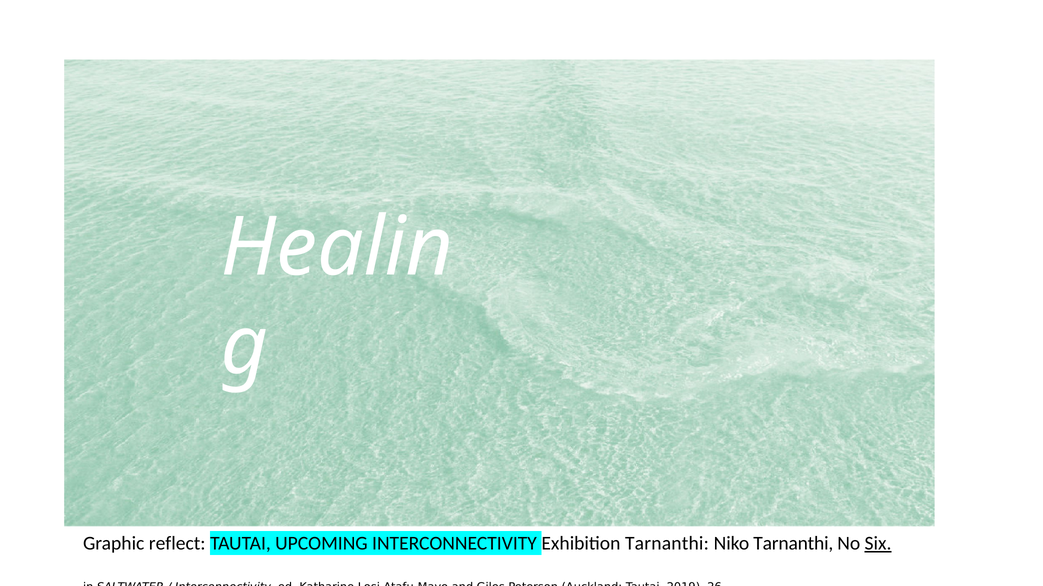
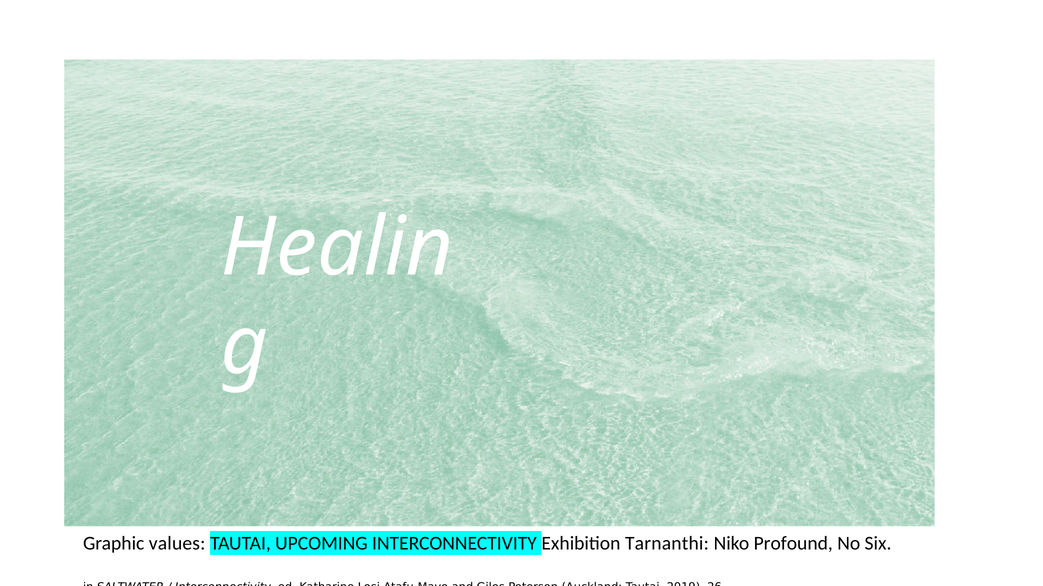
reflect: reflect -> values
Niko Tarnanthi: Tarnanthi -> Profound
Six underline: present -> none
